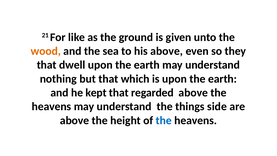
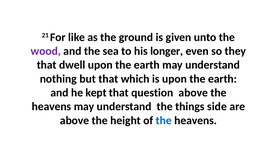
wood colour: orange -> purple
his above: above -> longer
regarded: regarded -> question
